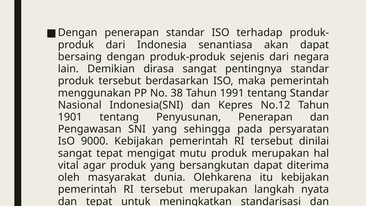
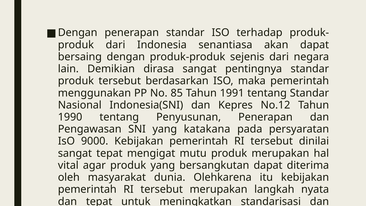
38: 38 -> 85
1901: 1901 -> 1990
sehingga: sehingga -> katakana
